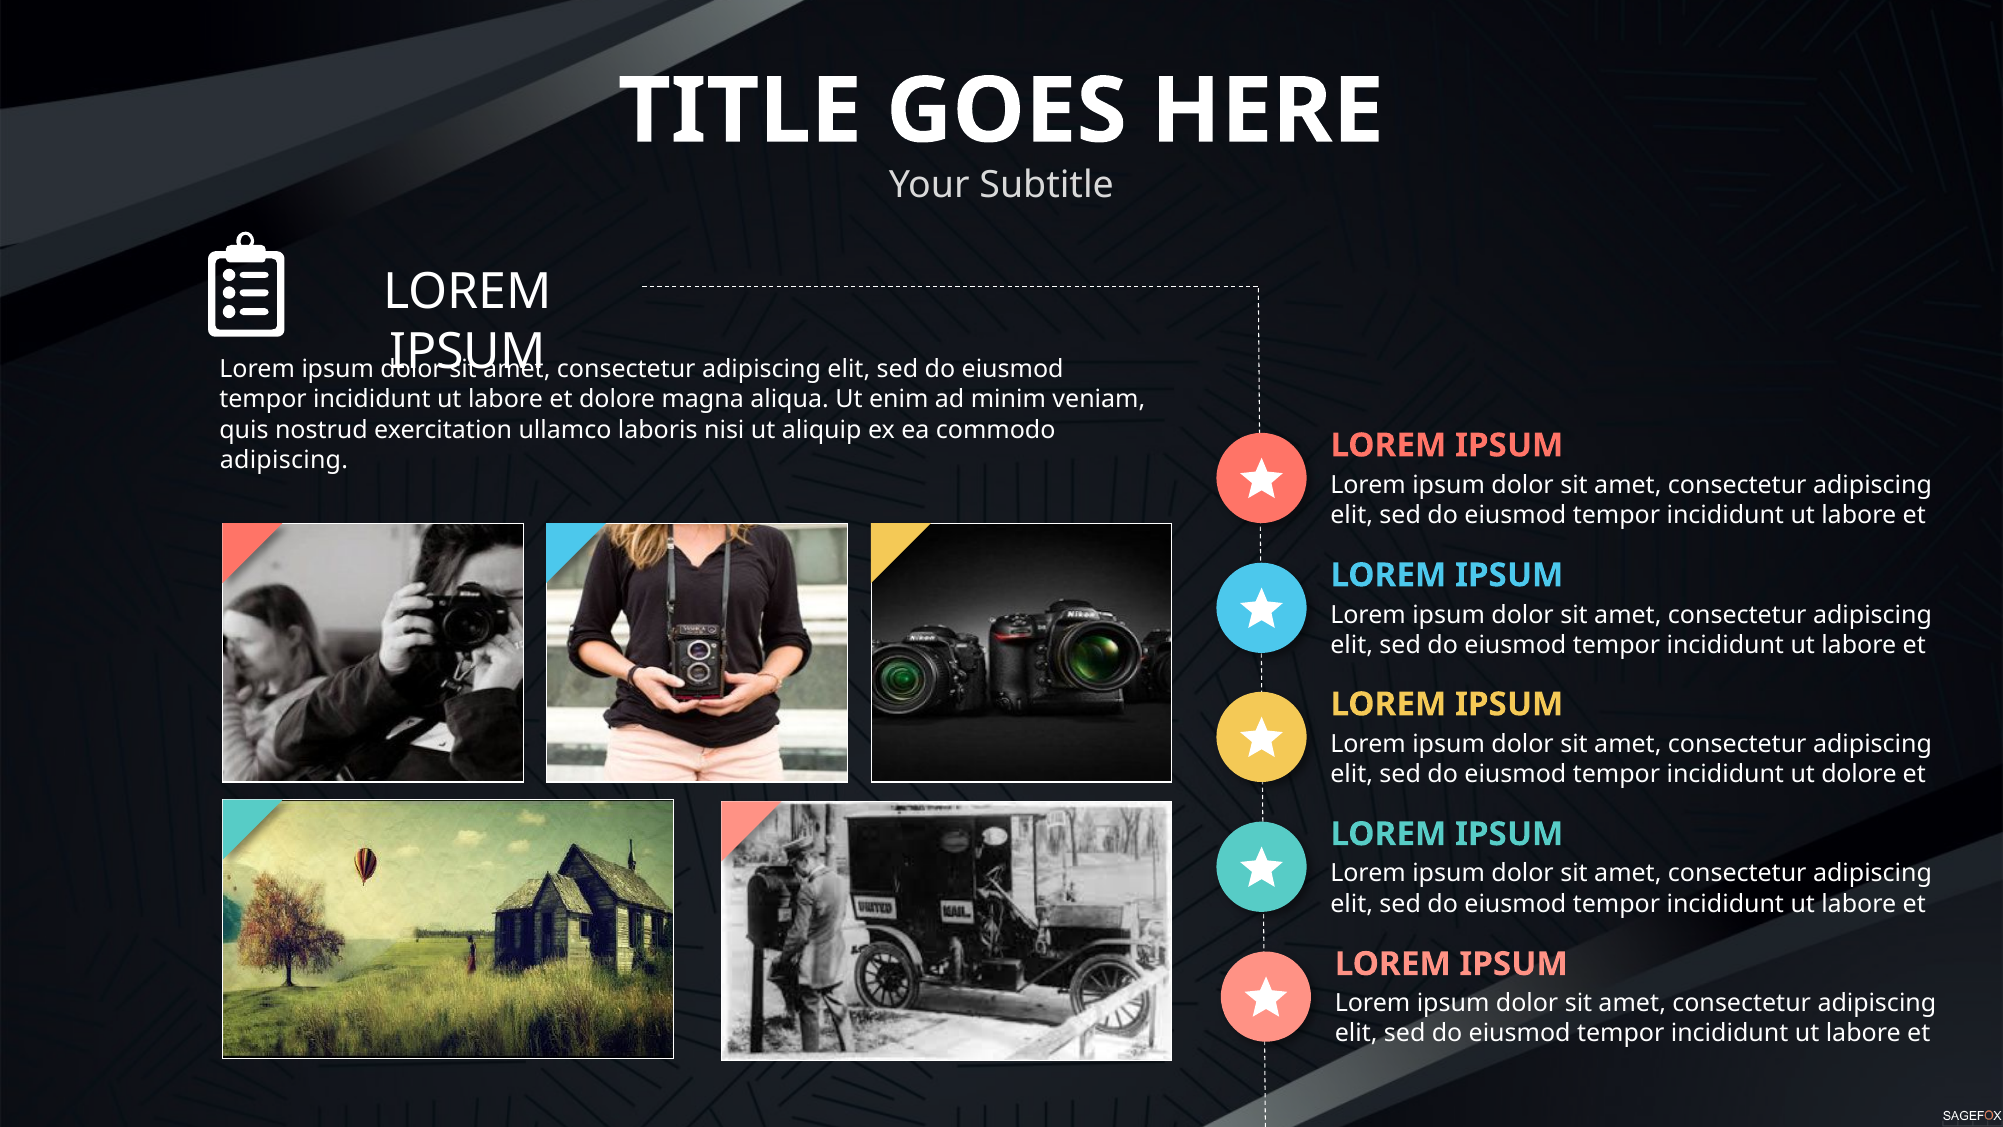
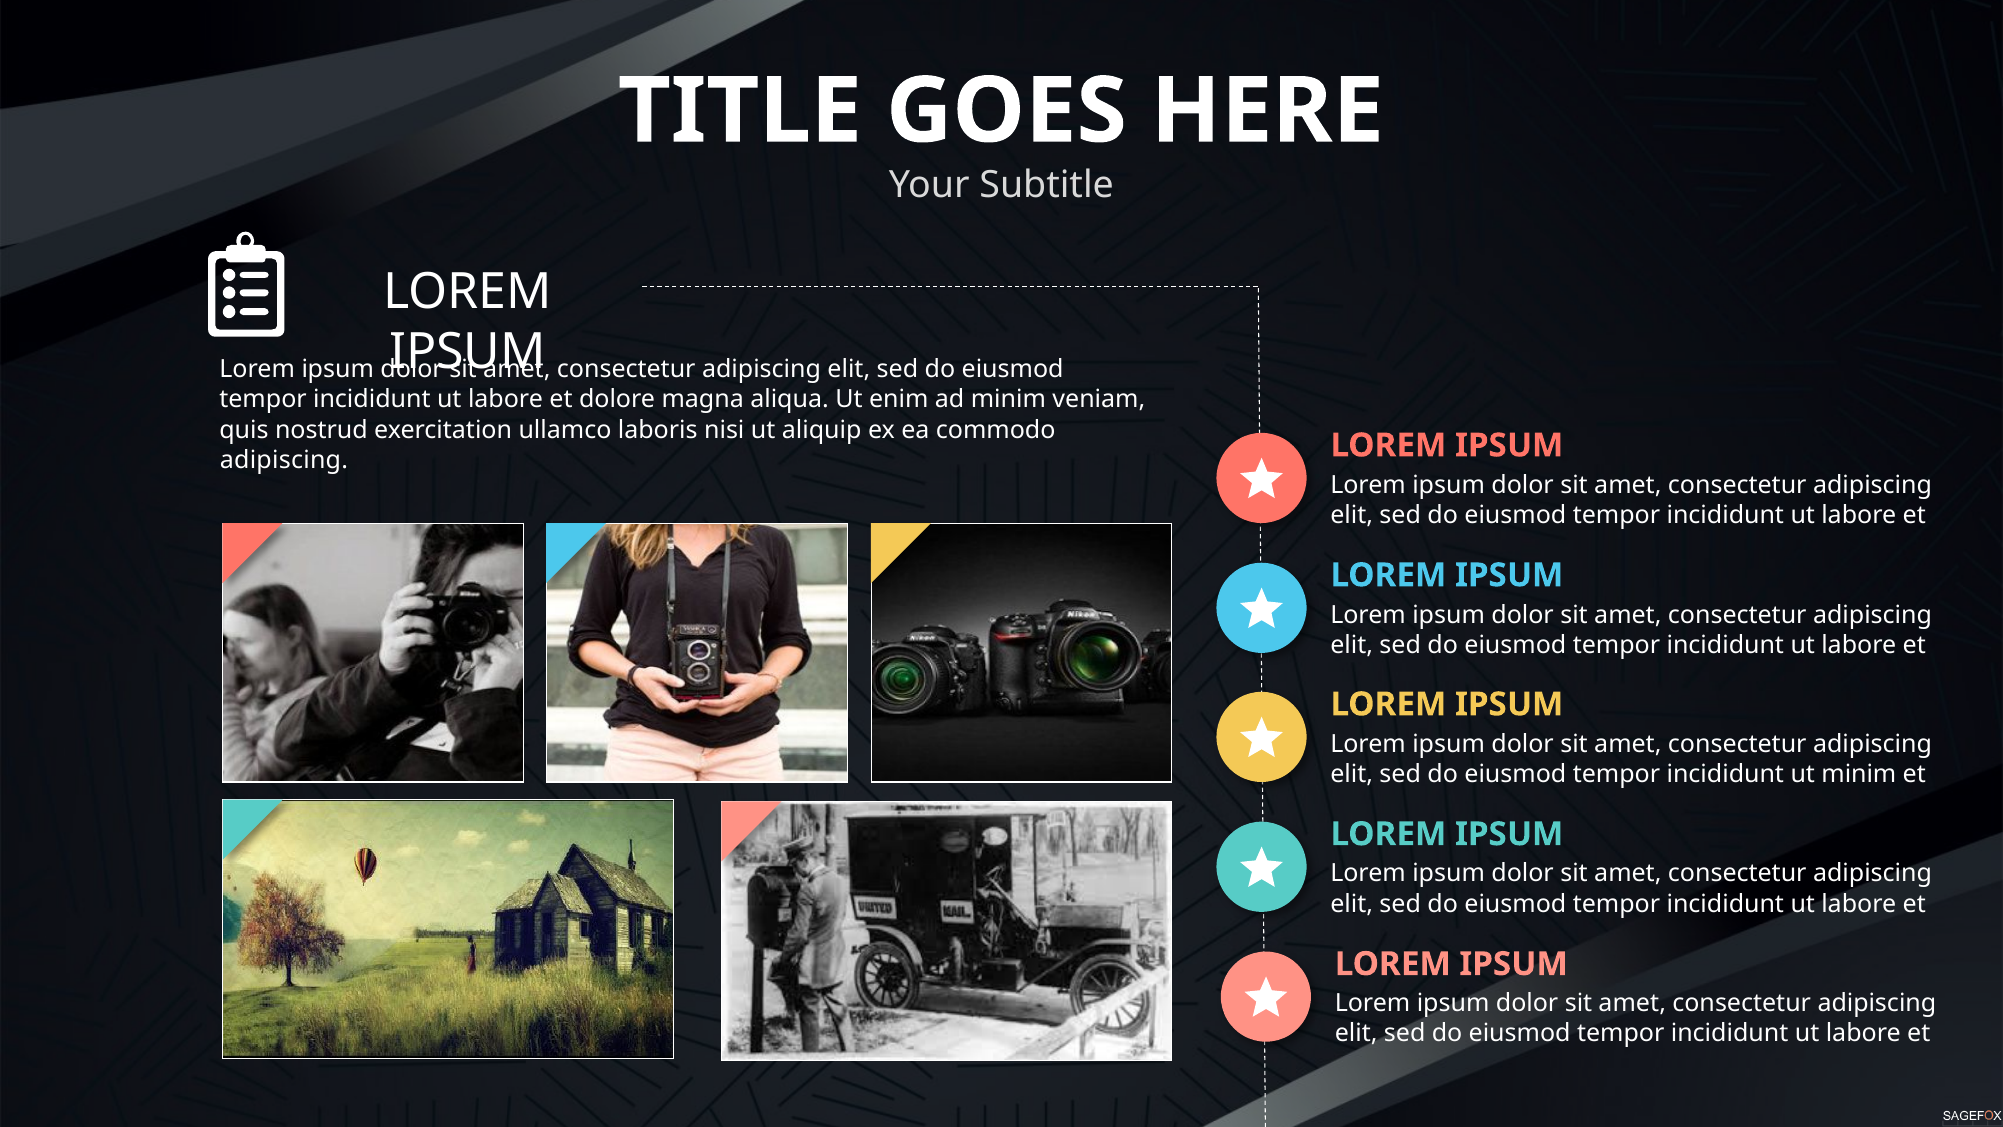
ut dolore: dolore -> minim
